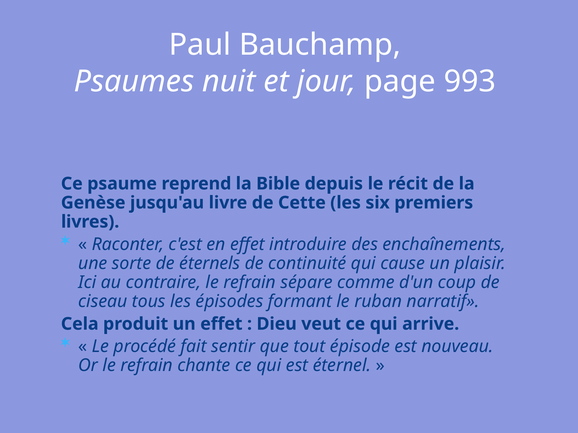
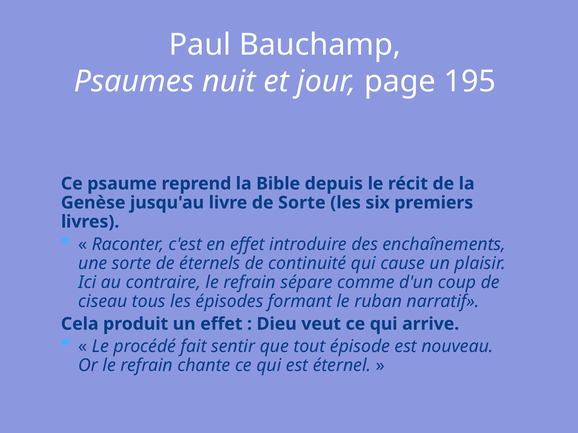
993: 993 -> 195
de Cette: Cette -> Sorte
